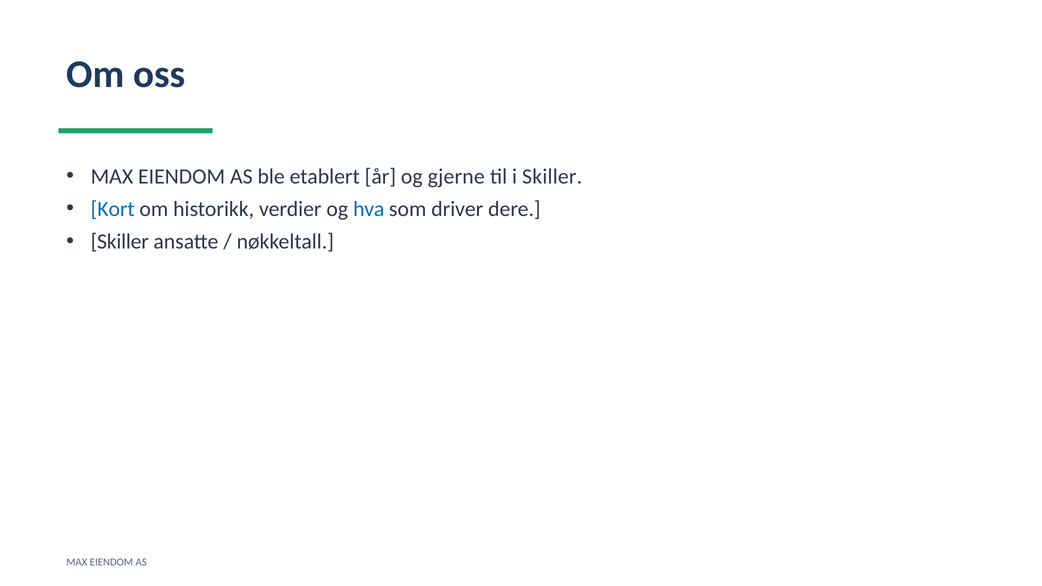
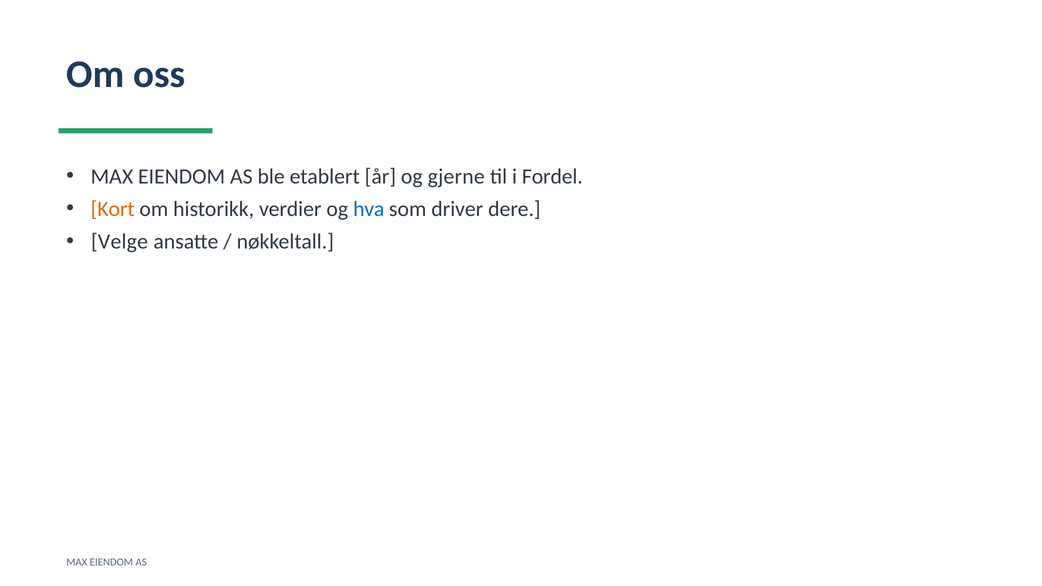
i Skiller: Skiller -> Fordel
Kort colour: blue -> orange
Skiller at (120, 242): Skiller -> Velge
